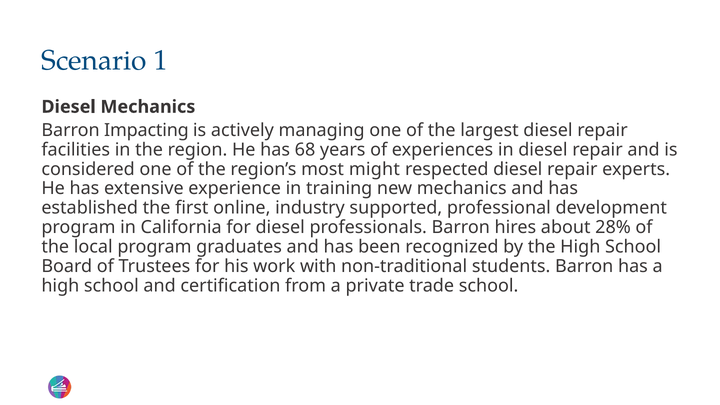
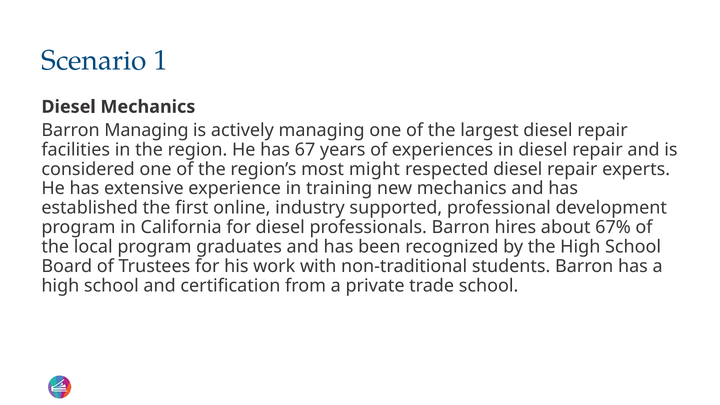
Barron Impacting: Impacting -> Managing
68: 68 -> 67
28%: 28% -> 67%
